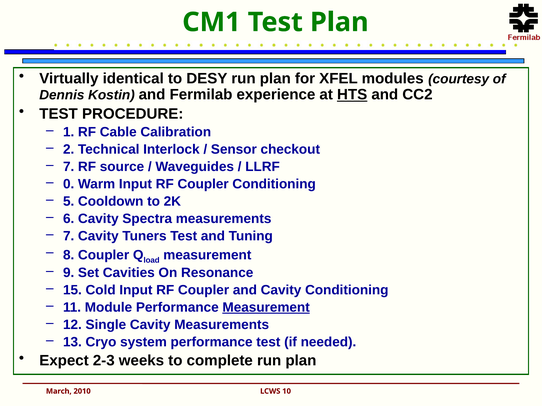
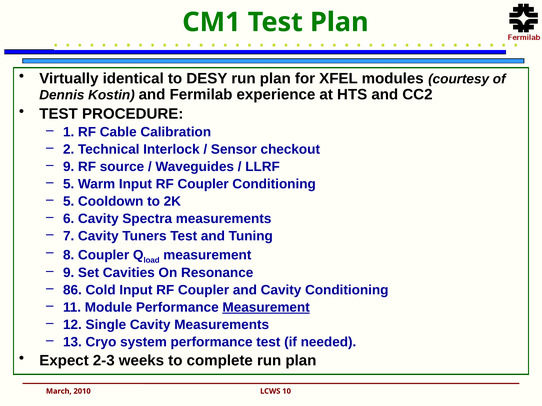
HTS underline: present -> none
7 at (69, 167): 7 -> 9
0 at (69, 184): 0 -> 5
15: 15 -> 86
